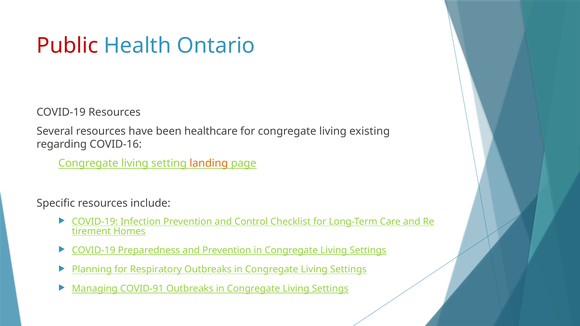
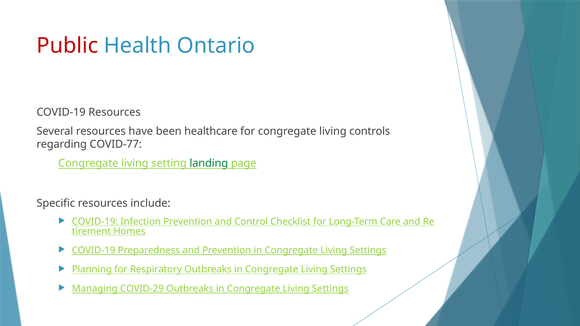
existing: existing -> controls
COVID-16: COVID-16 -> COVID-77
landing colour: orange -> green
COVID-91: COVID-91 -> COVID-29
